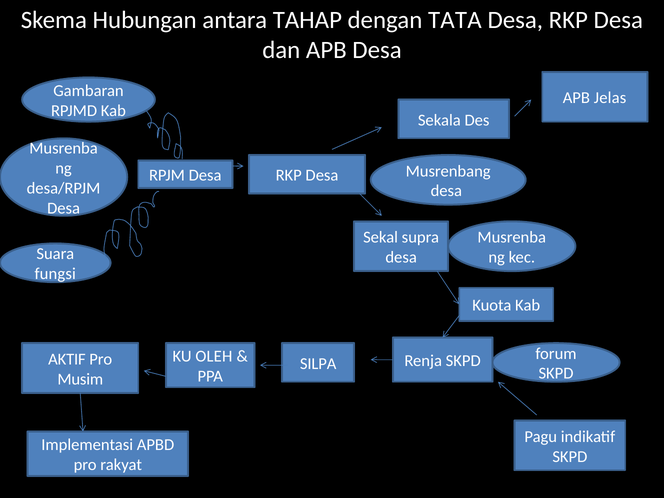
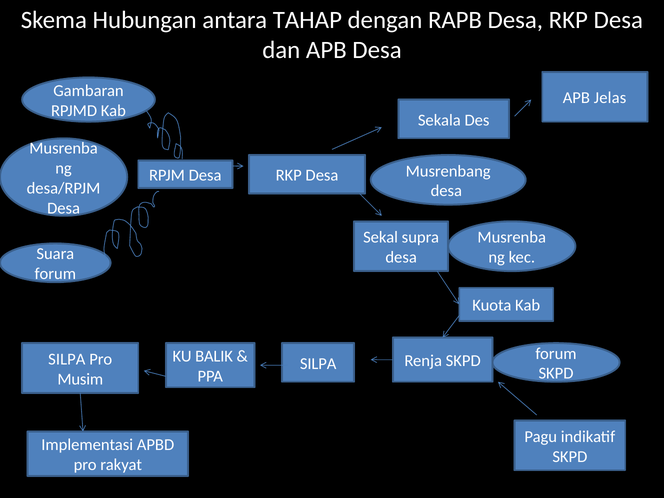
TATA: TATA -> RAPB
fungsi at (55, 274): fungsi -> forum
OLEH: OLEH -> BALIK
AKTIF at (67, 359): AKTIF -> SILPA
